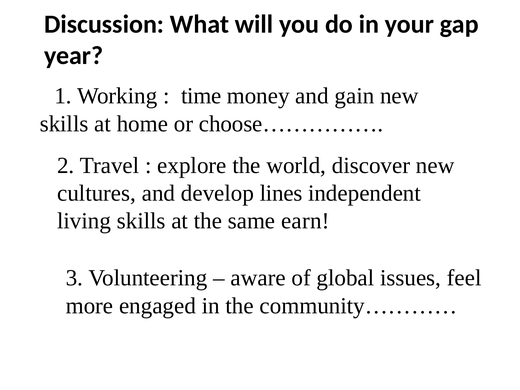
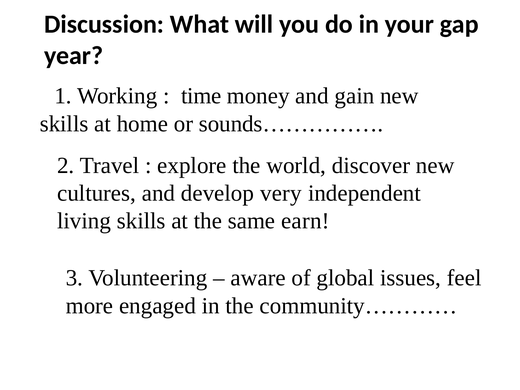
choose……………: choose…………… -> sounds……………
lines: lines -> very
